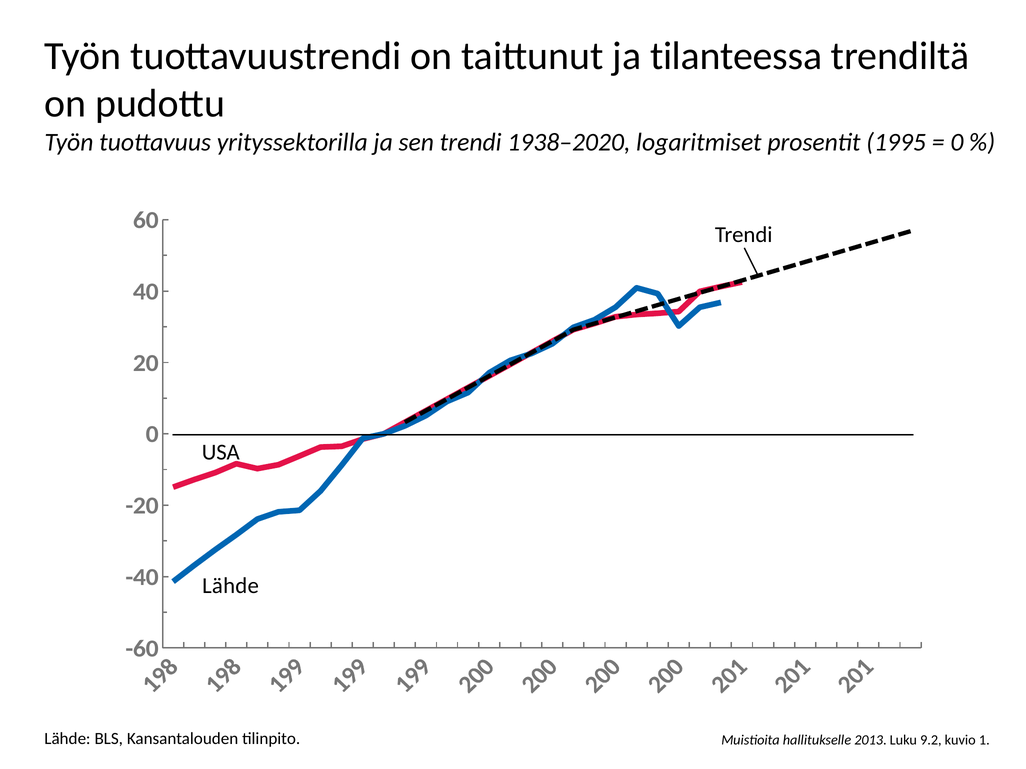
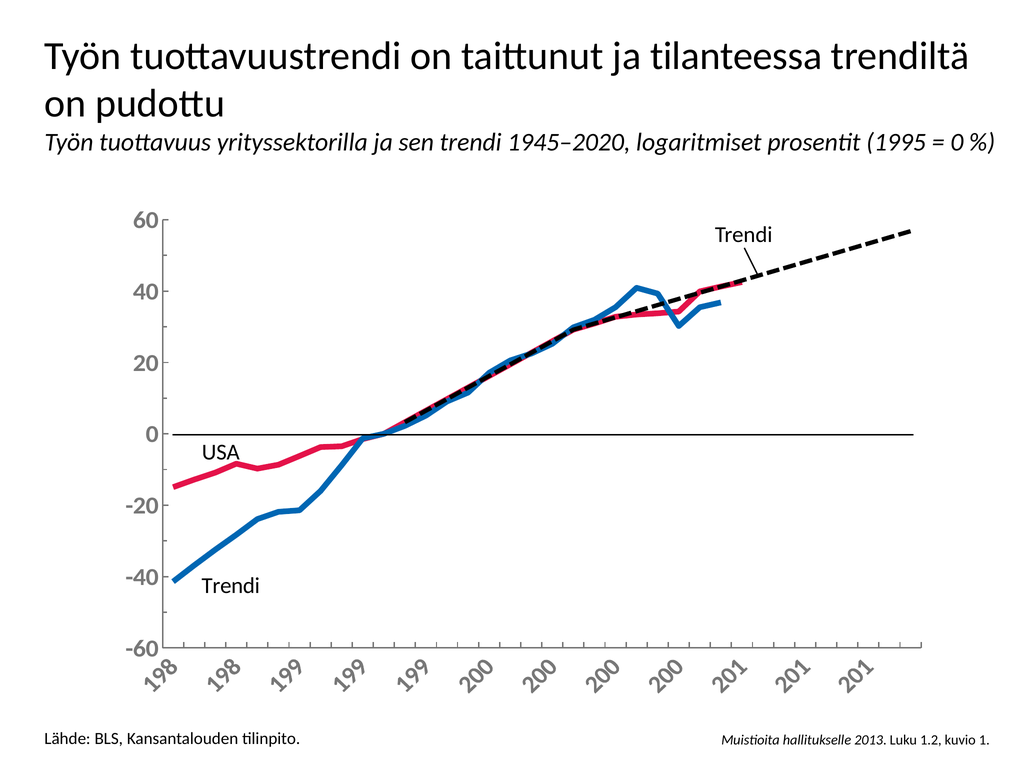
1938–2020: 1938–2020 -> 1945–2020
Lähde at (231, 586): Lähde -> Trendi
9.2: 9.2 -> 1.2
